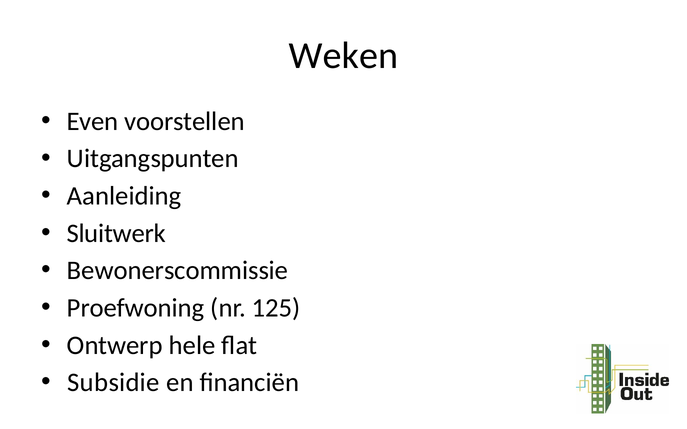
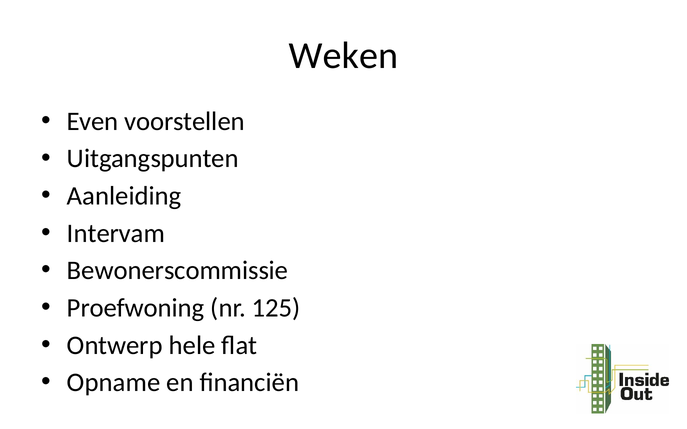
Sluitwerk: Sluitwerk -> Intervam
Subsidie: Subsidie -> Opname
